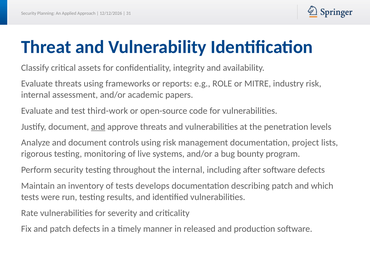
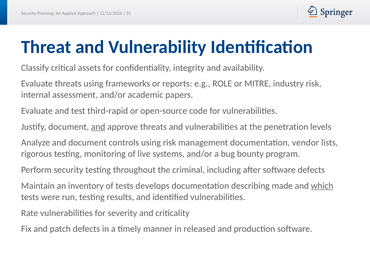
third-work: third-work -> third-rapid
project: project -> vendor
the internal: internal -> criminal
describing patch: patch -> made
which underline: none -> present
